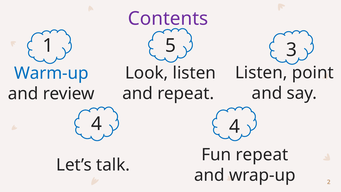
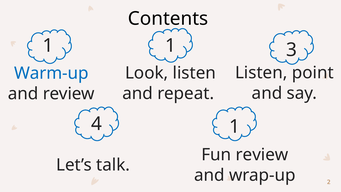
Contents colour: purple -> black
1 5: 5 -> 1
4 4: 4 -> 1
Fun repeat: repeat -> review
